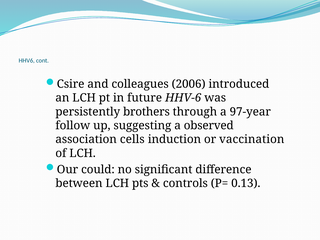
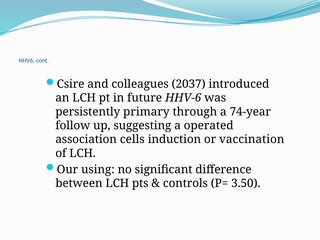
2006: 2006 -> 2037
brothers: brothers -> primary
97-year: 97-year -> 74-year
observed: observed -> operated
could: could -> using
0.13: 0.13 -> 3.50
